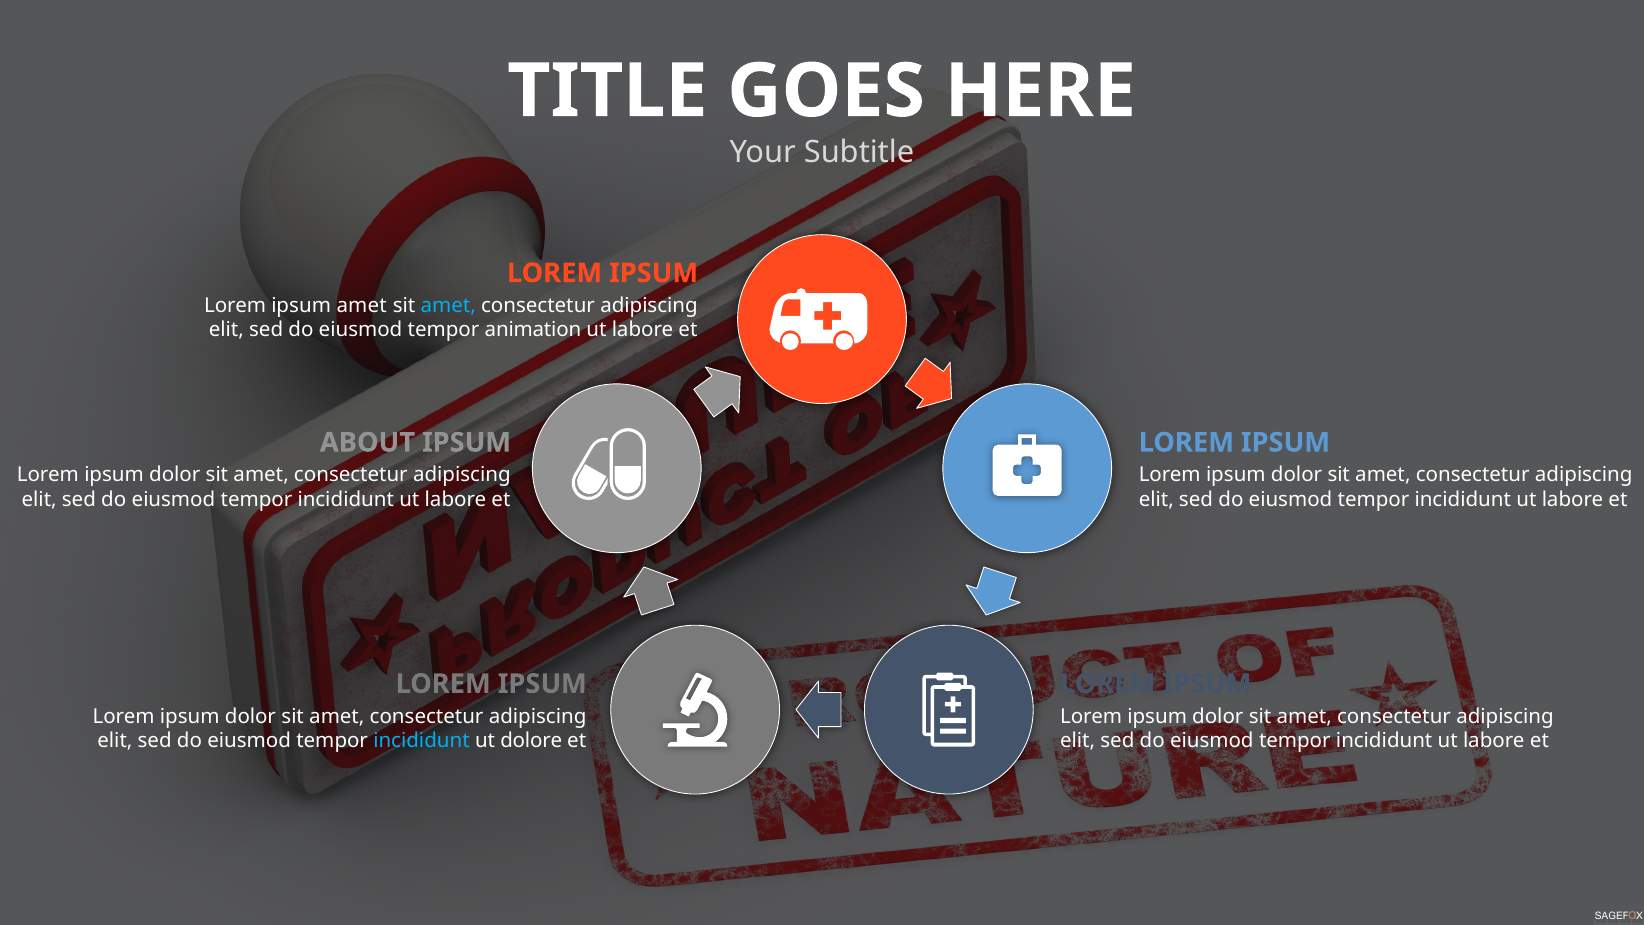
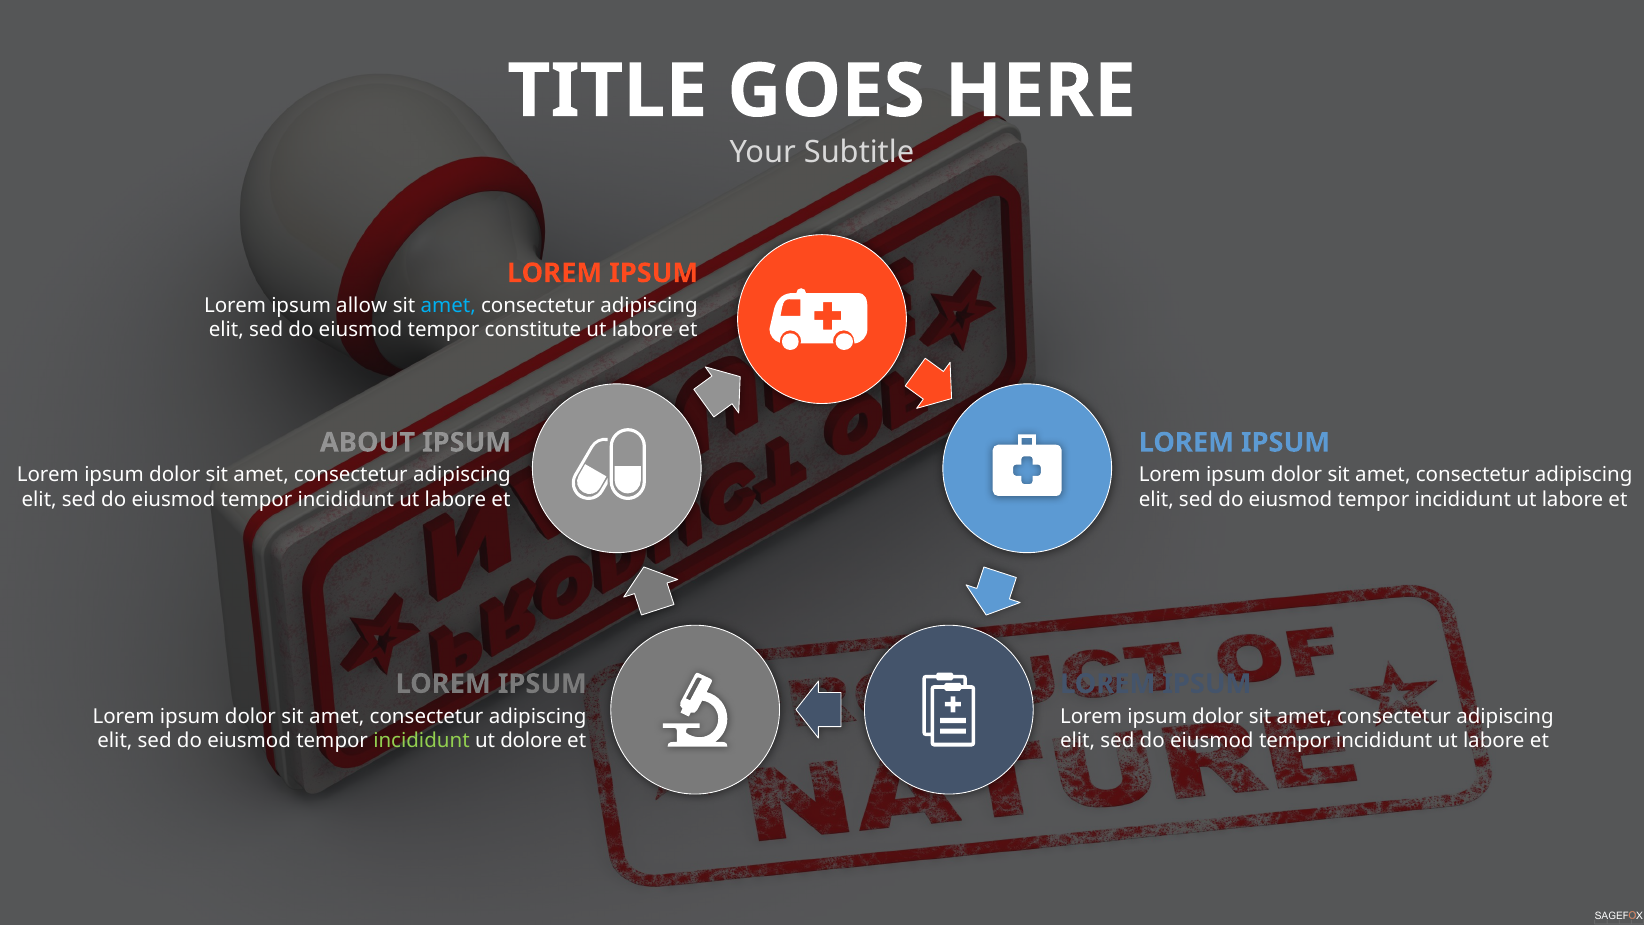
ipsum amet: amet -> allow
animation: animation -> constitute
incididunt at (421, 741) colour: light blue -> light green
